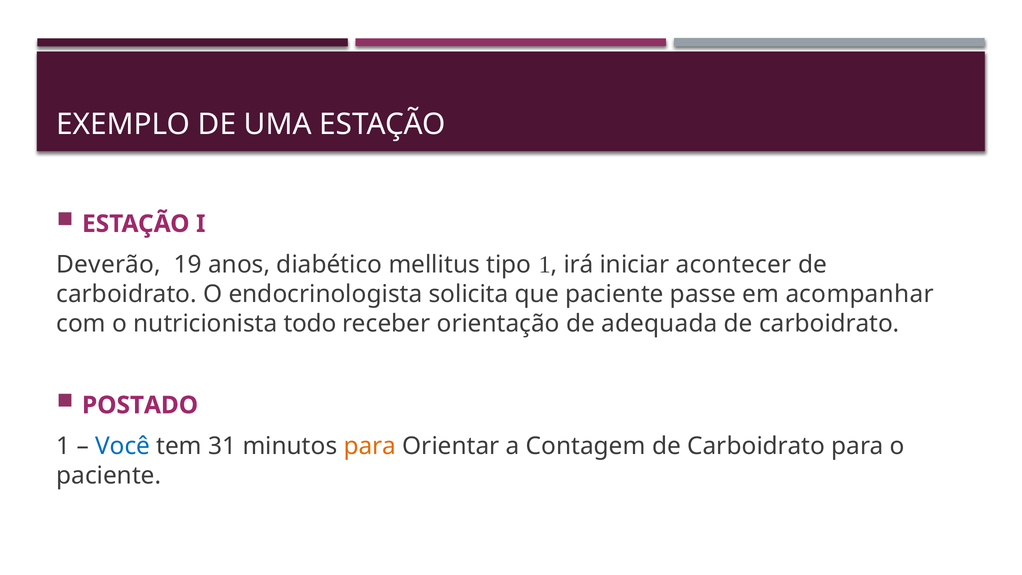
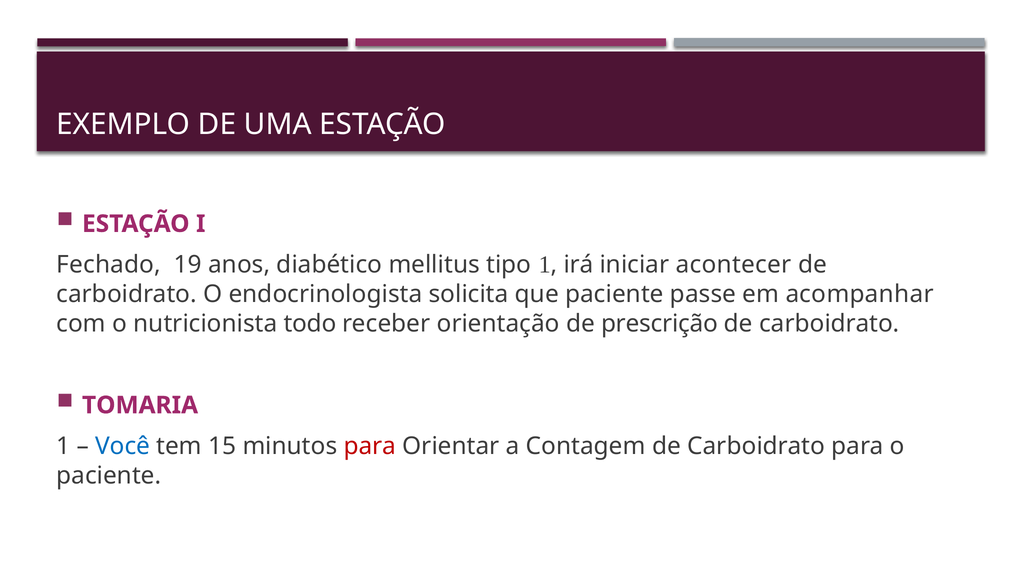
Deverão: Deverão -> Fechado
adequada: adequada -> prescrição
POSTADO: POSTADO -> TOMARIA
31: 31 -> 15
para at (370, 446) colour: orange -> red
